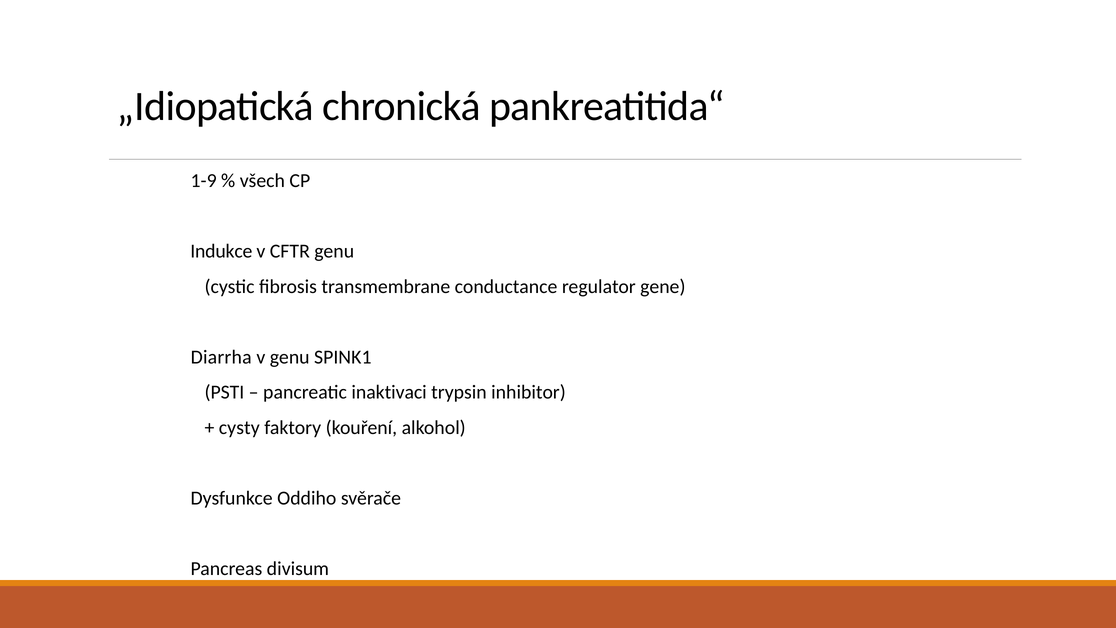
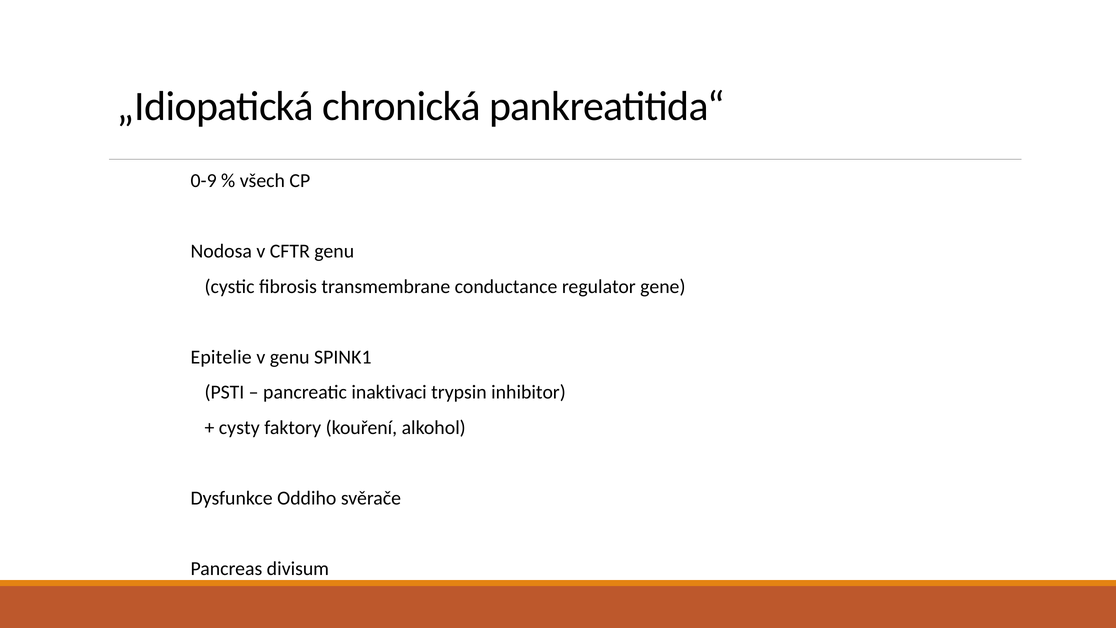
1-9: 1-9 -> 0-9
Indukce: Indukce -> Nodosa
Diarrha: Diarrha -> Epitelie
